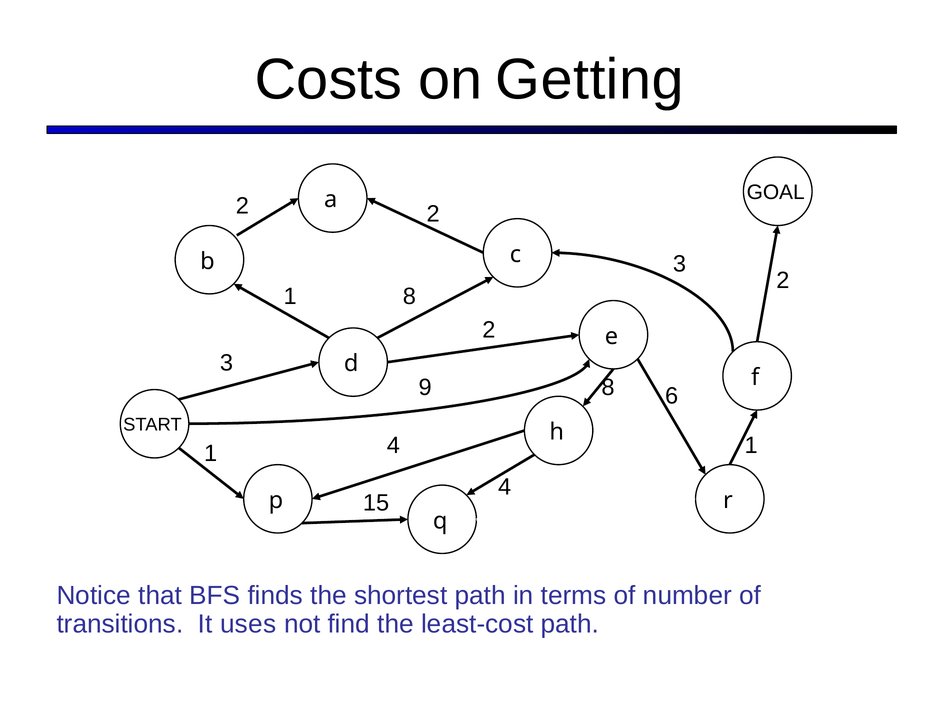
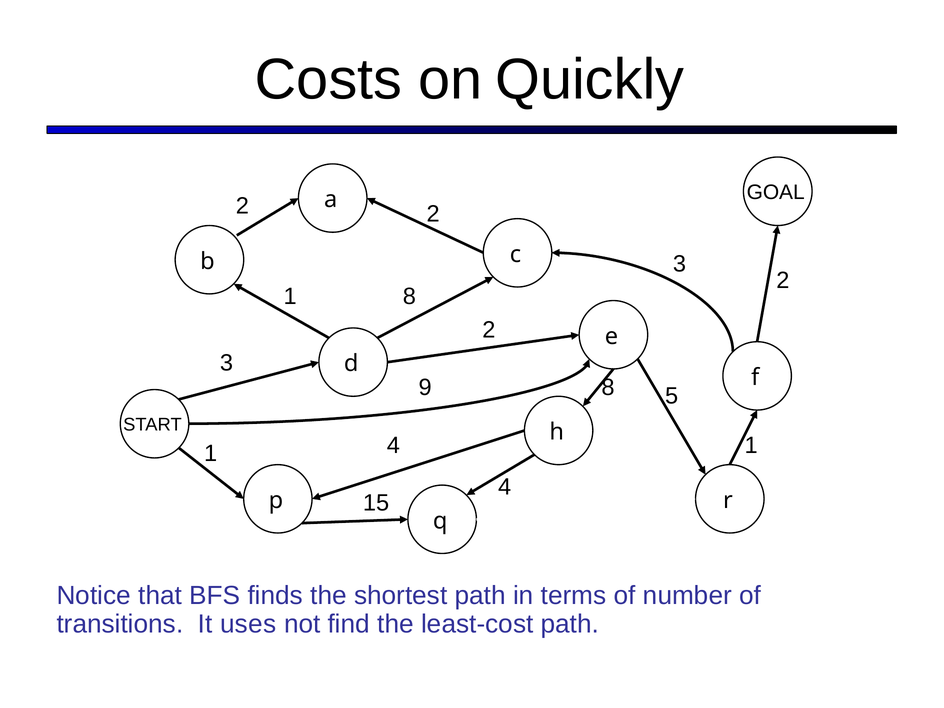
Getting: Getting -> Quickly
6: 6 -> 5
